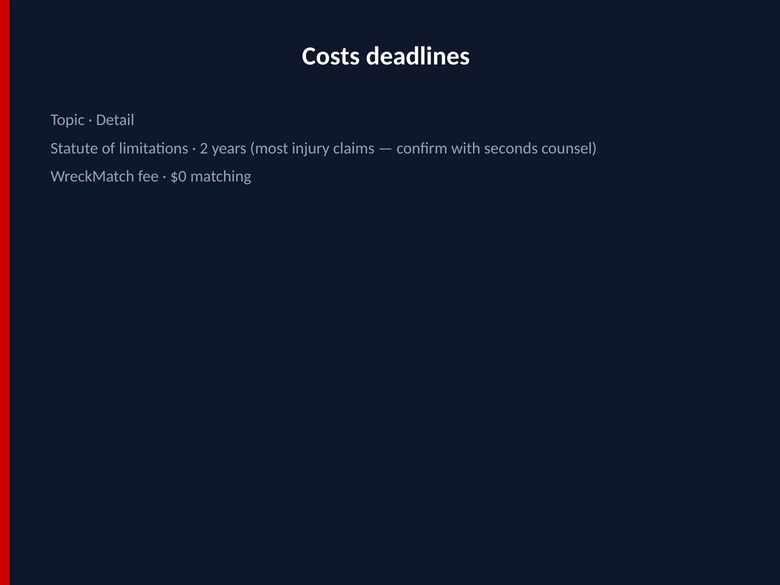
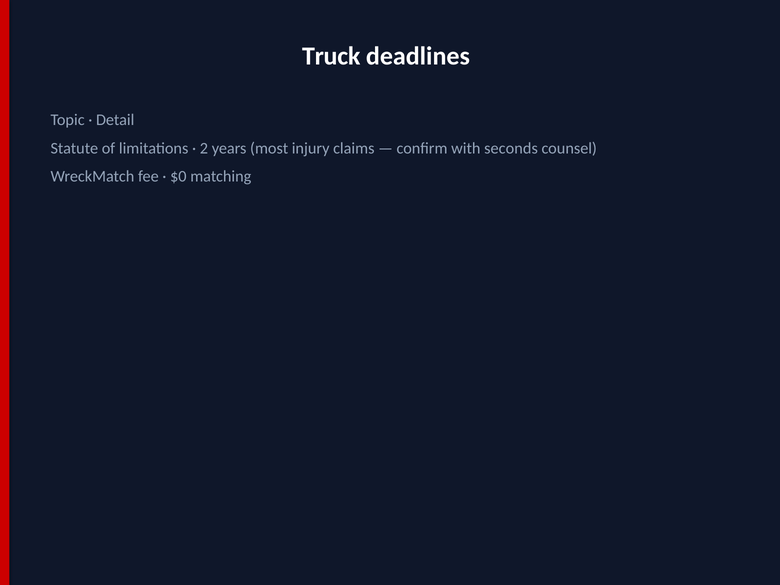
Costs: Costs -> Truck
